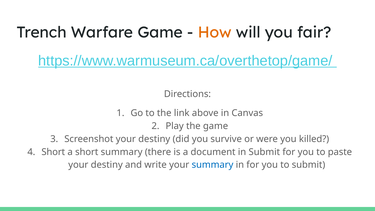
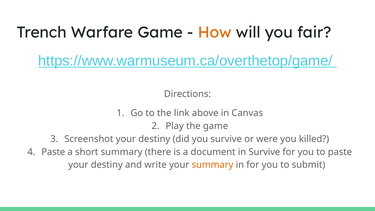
Short at (53, 152): Short -> Paste
in Submit: Submit -> Survive
summary at (213, 165) colour: blue -> orange
